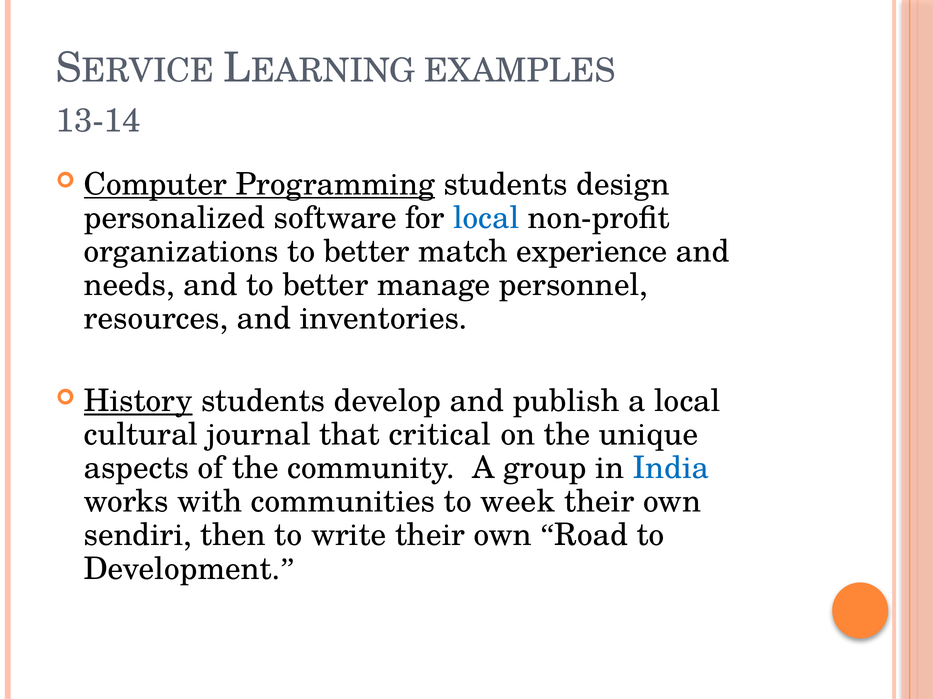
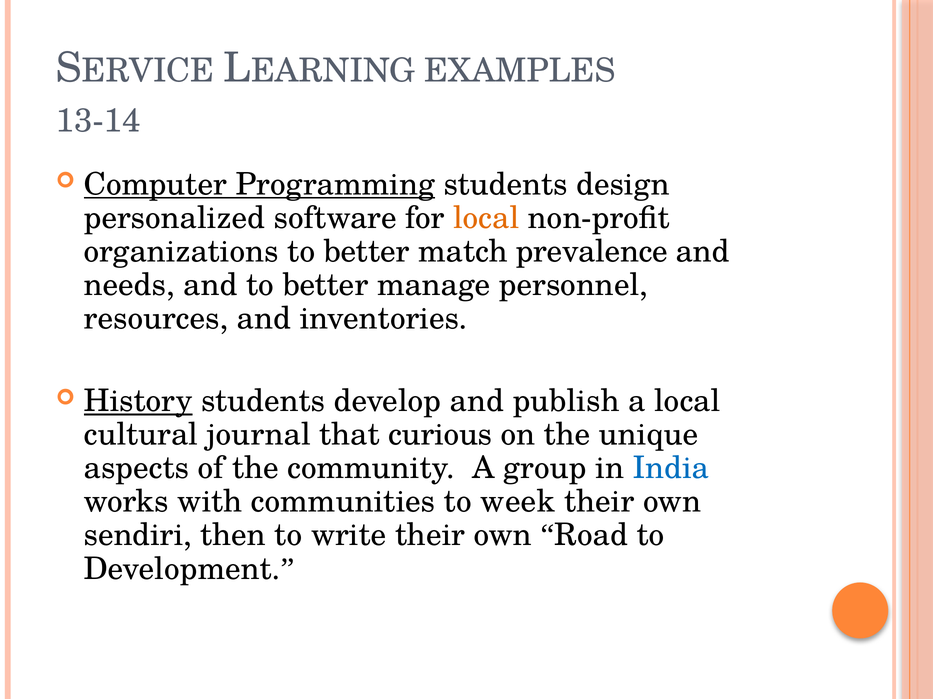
local at (486, 218) colour: blue -> orange
experience: experience -> prevalence
critical: critical -> curious
